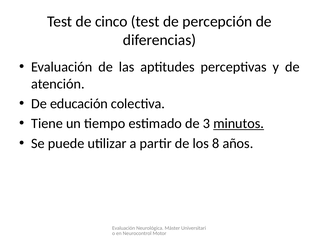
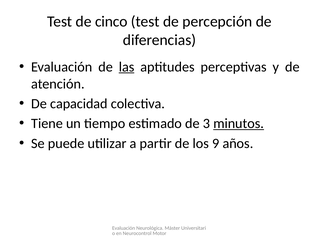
las underline: none -> present
educación: educación -> capacidad
8: 8 -> 9
